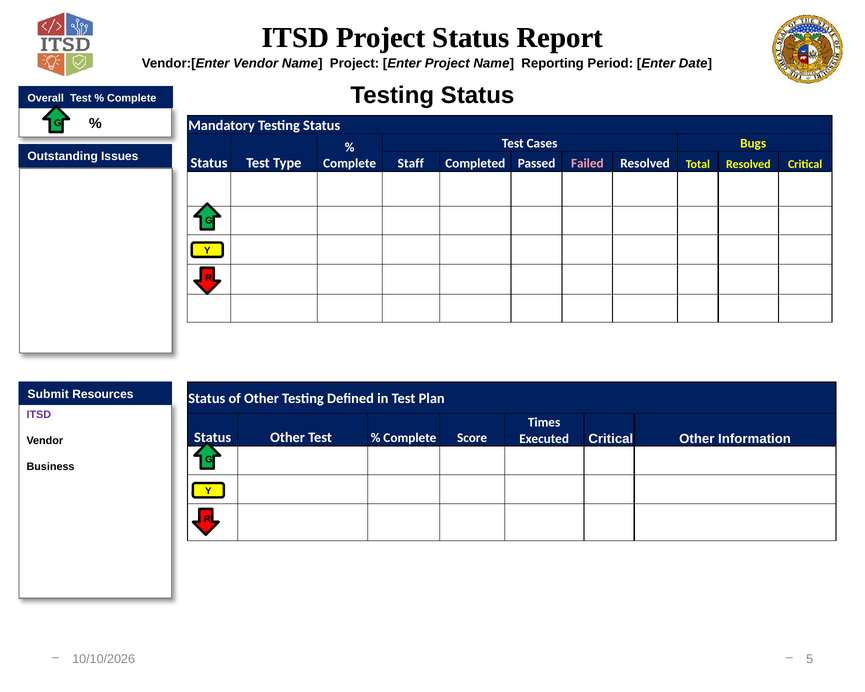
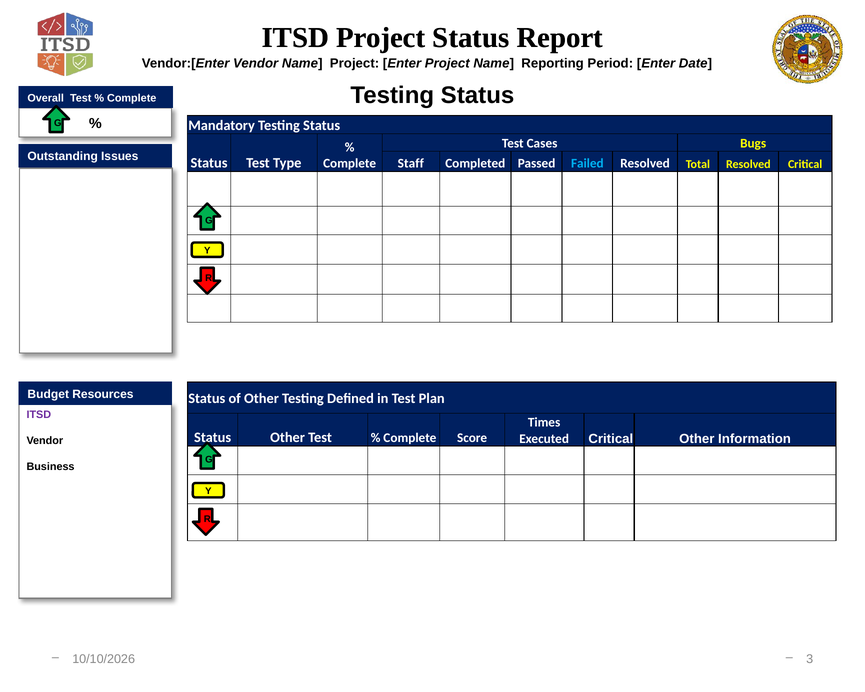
Failed colour: pink -> light blue
Submit: Submit -> Budget
5: 5 -> 3
